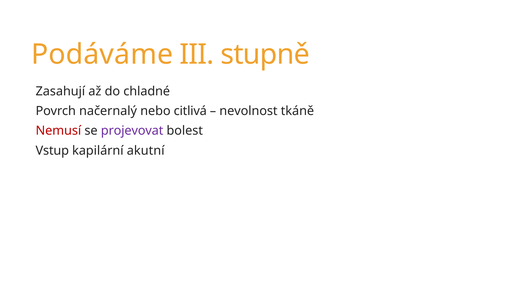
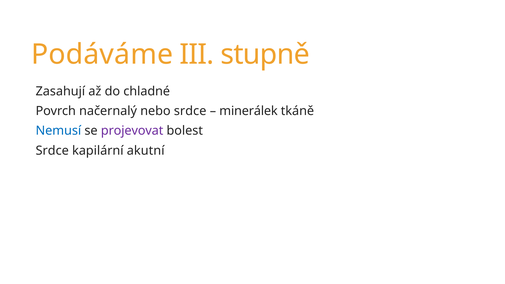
nebo citlivá: citlivá -> srdce
nevolnost: nevolnost -> minerálek
Nemusí colour: red -> blue
Vstup at (52, 151): Vstup -> Srdce
